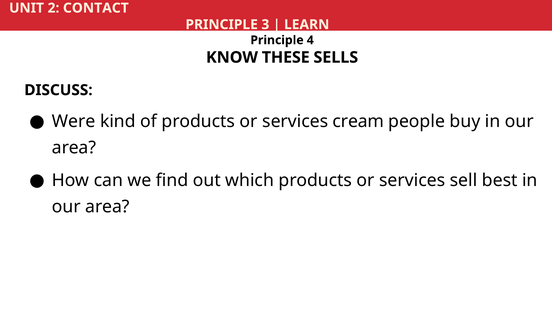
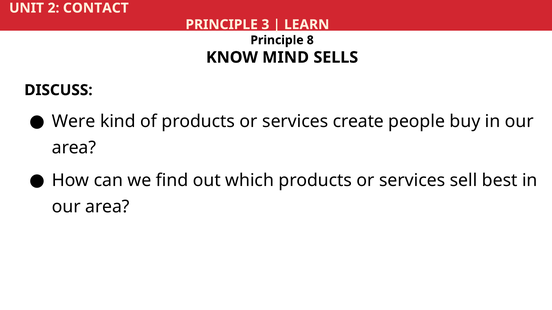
4: 4 -> 8
THESE: THESE -> MIND
cream: cream -> create
